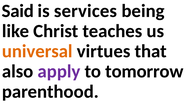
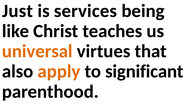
Said: Said -> Just
apply colour: purple -> orange
tomorrow: tomorrow -> significant
